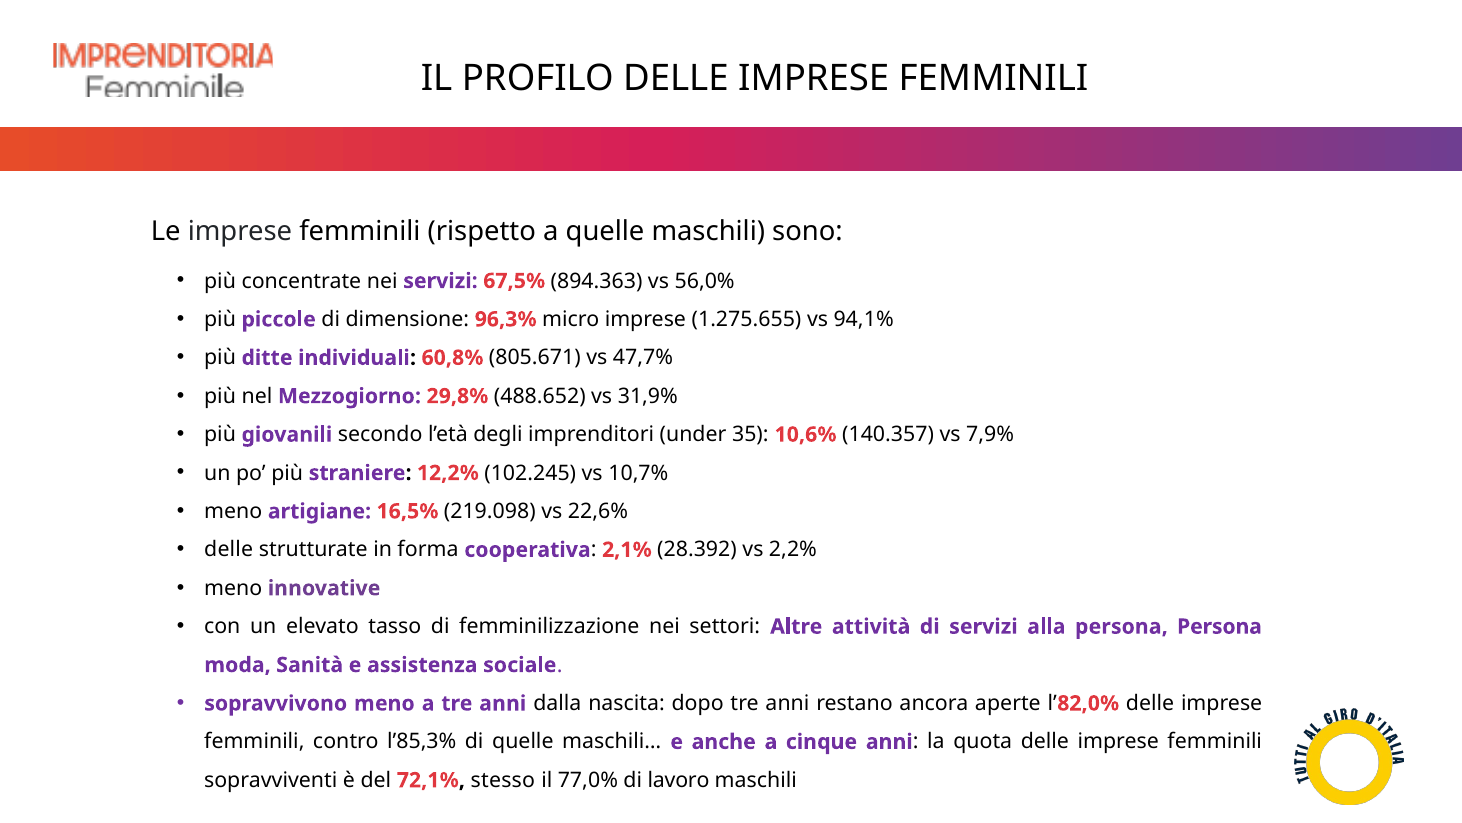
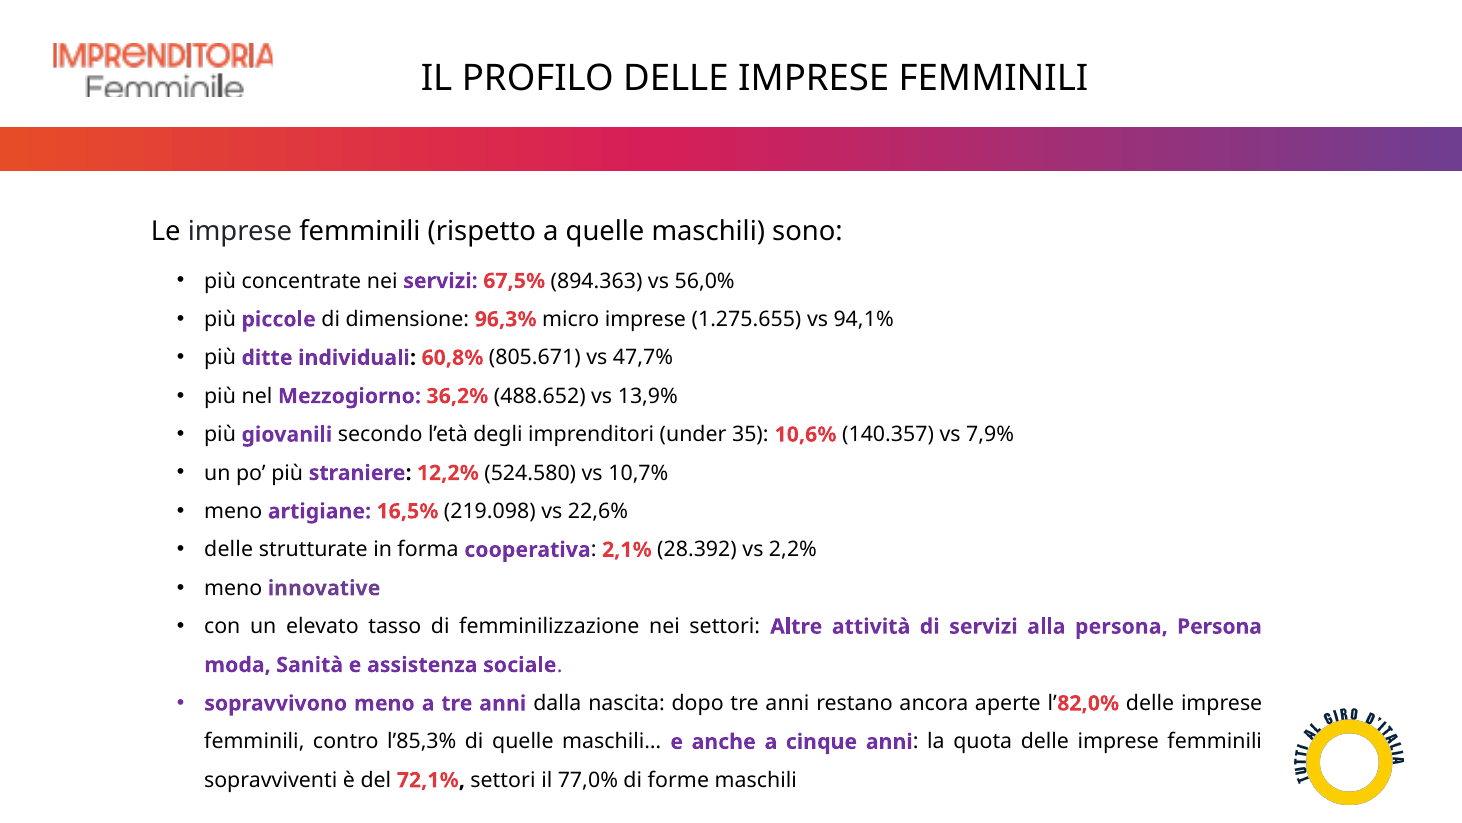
29,8%: 29,8% -> 36,2%
31,9%: 31,9% -> 13,9%
102.245: 102.245 -> 524.580
72,1% stesso: stesso -> settori
lavoro: lavoro -> forme
